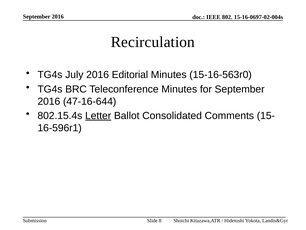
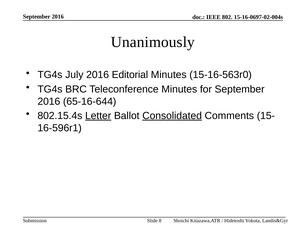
Recirculation: Recirculation -> Unanimously
47-16-644: 47-16-644 -> 65-16-644
Consolidated underline: none -> present
